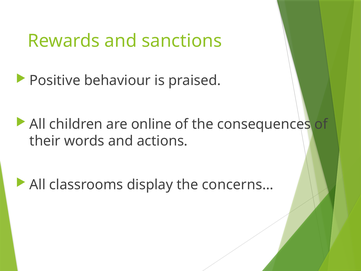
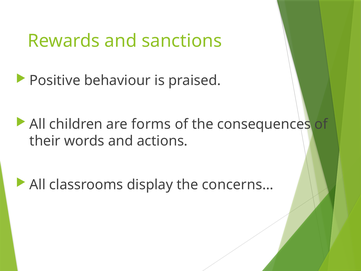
online: online -> forms
